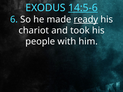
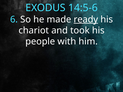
14:5-6 underline: present -> none
